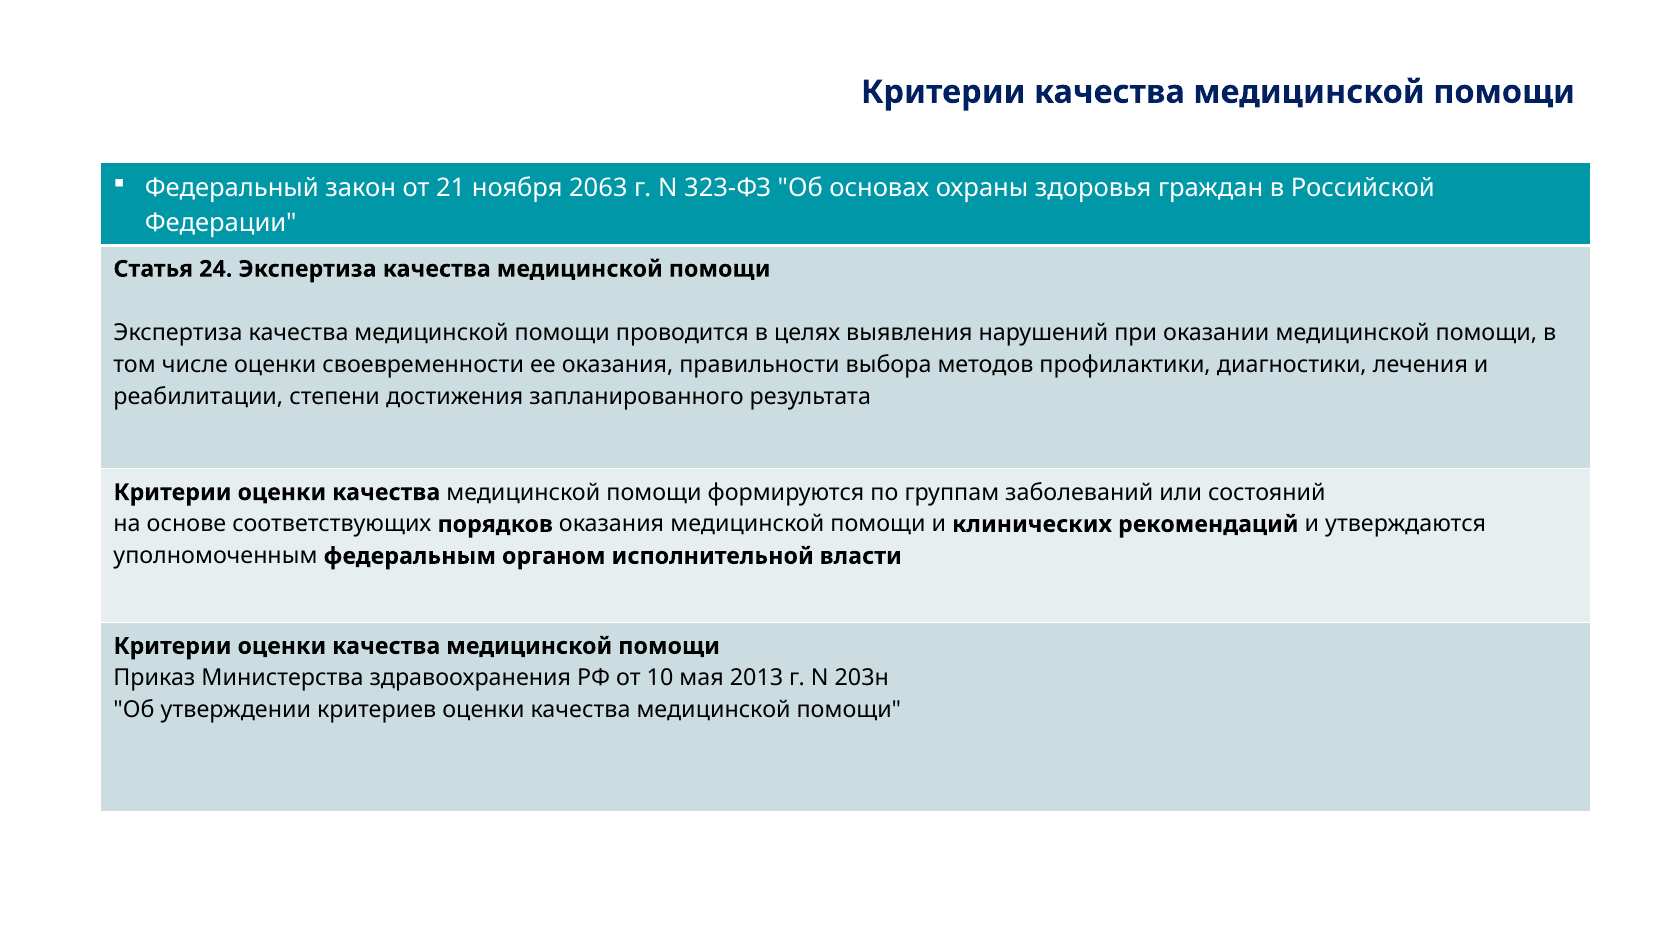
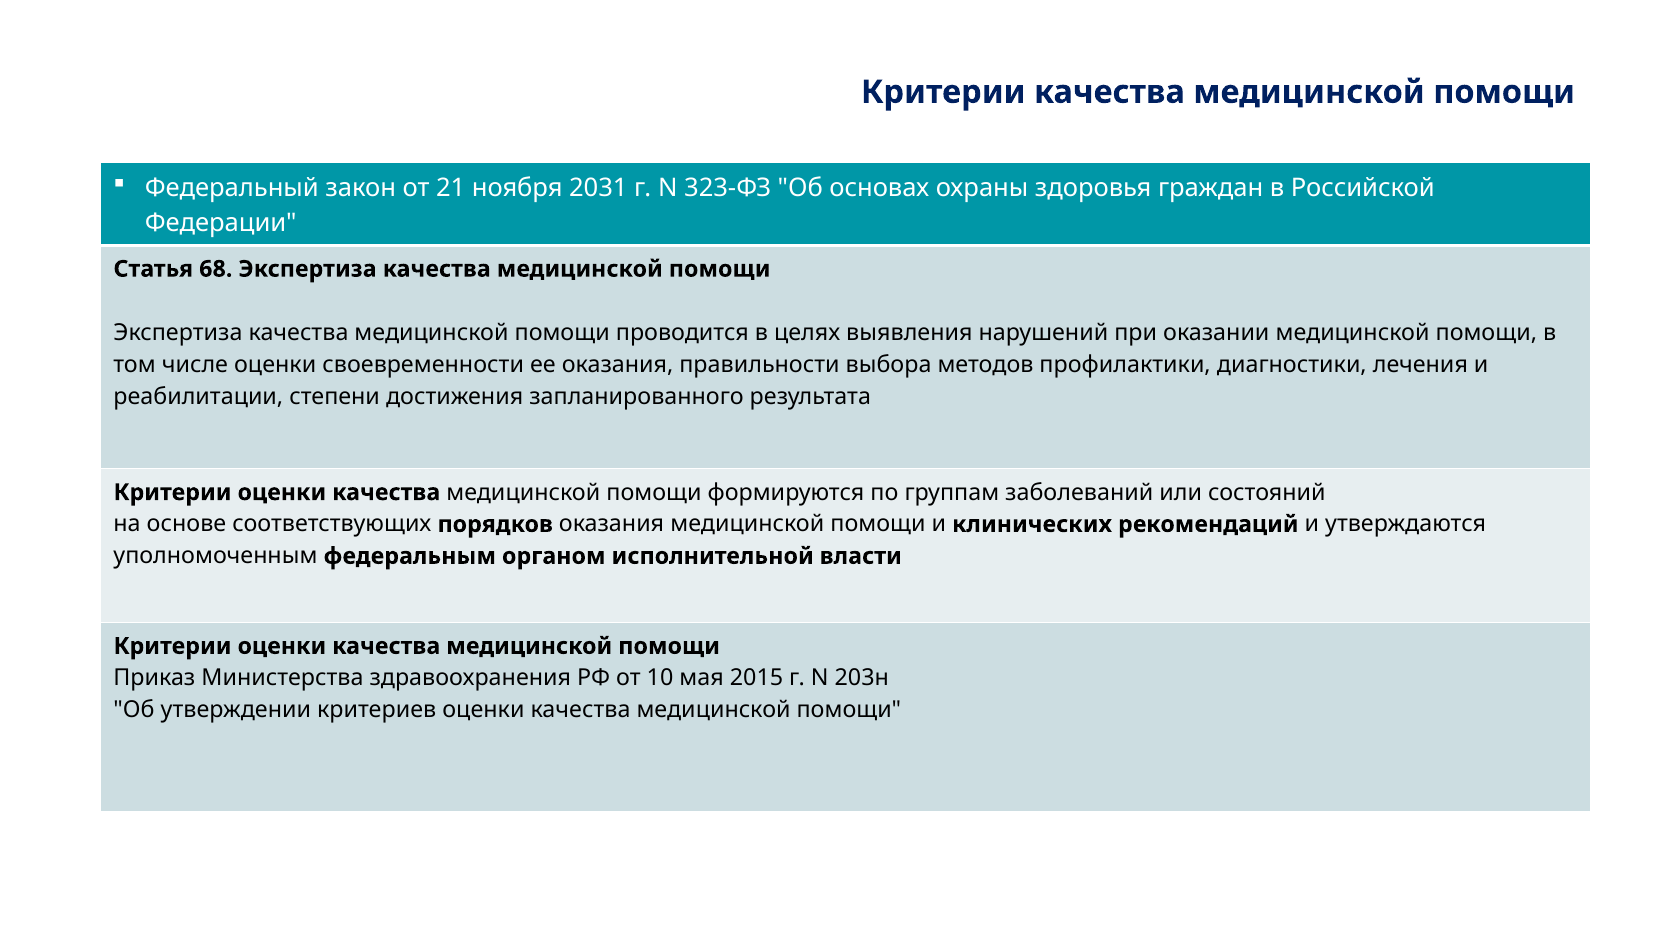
2063: 2063 -> 2031
24: 24 -> 68
2013: 2013 -> 2015
